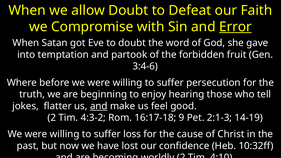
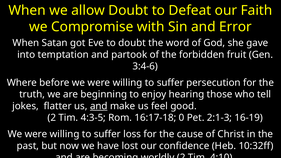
Error underline: present -> none
4:3-2: 4:3-2 -> 4:3-5
9: 9 -> 0
14-19: 14-19 -> 16-19
